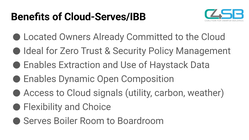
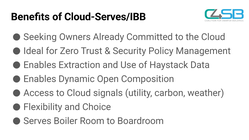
Located: Located -> Seeking
